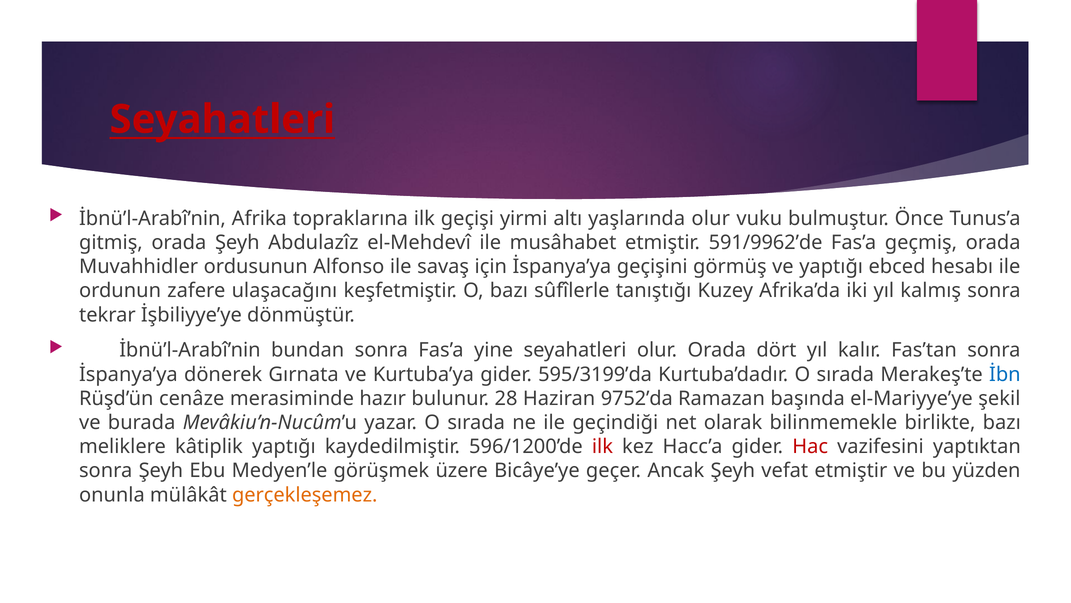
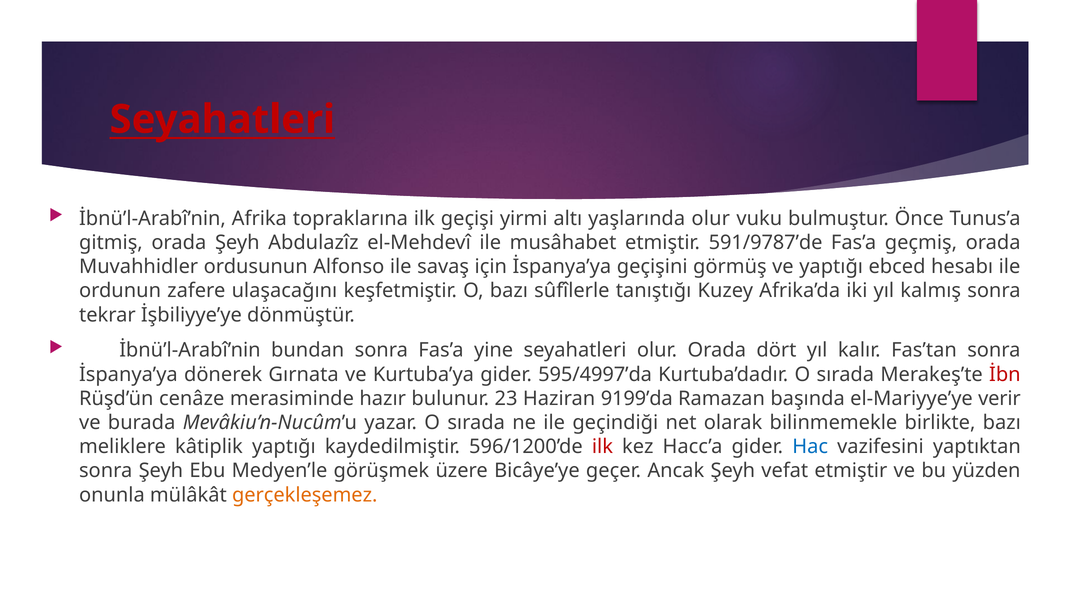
591/9962’de: 591/9962’de -> 591/9787’de
595/3199’da: 595/3199’da -> 595/4997’da
İbn colour: blue -> red
28: 28 -> 23
9752’da: 9752’da -> 9199’da
şekil: şekil -> verir
Hac colour: red -> blue
